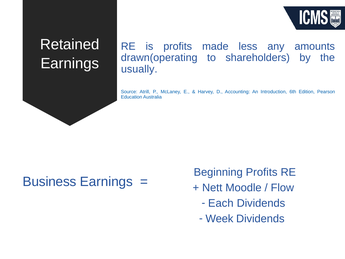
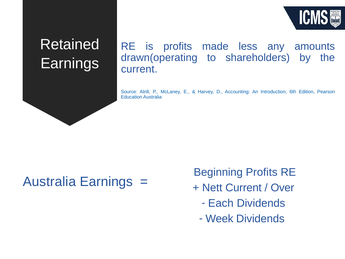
usually at (139, 69): usually -> current
Business at (50, 181): Business -> Australia
Nett Moodle: Moodle -> Current
Flow: Flow -> Over
